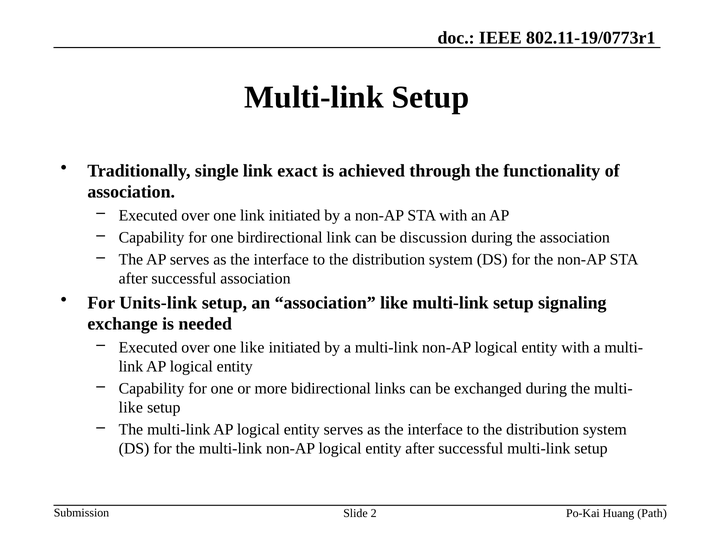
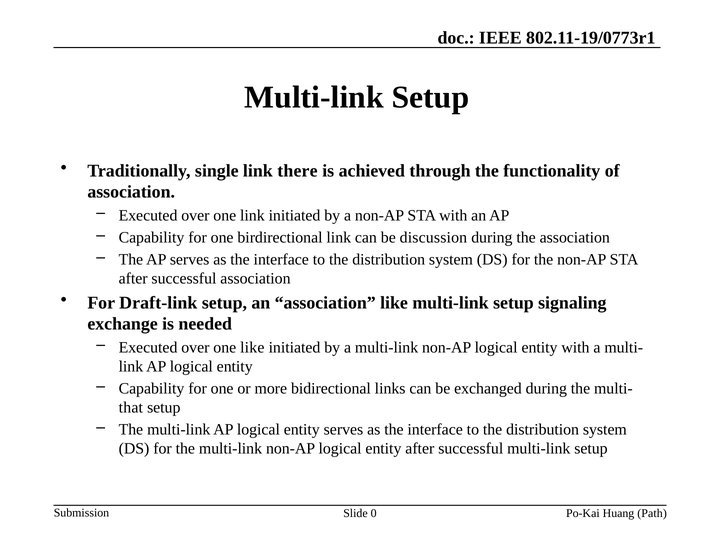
exact: exact -> there
Units-link: Units-link -> Draft-link
like at (131, 408): like -> that
2: 2 -> 0
